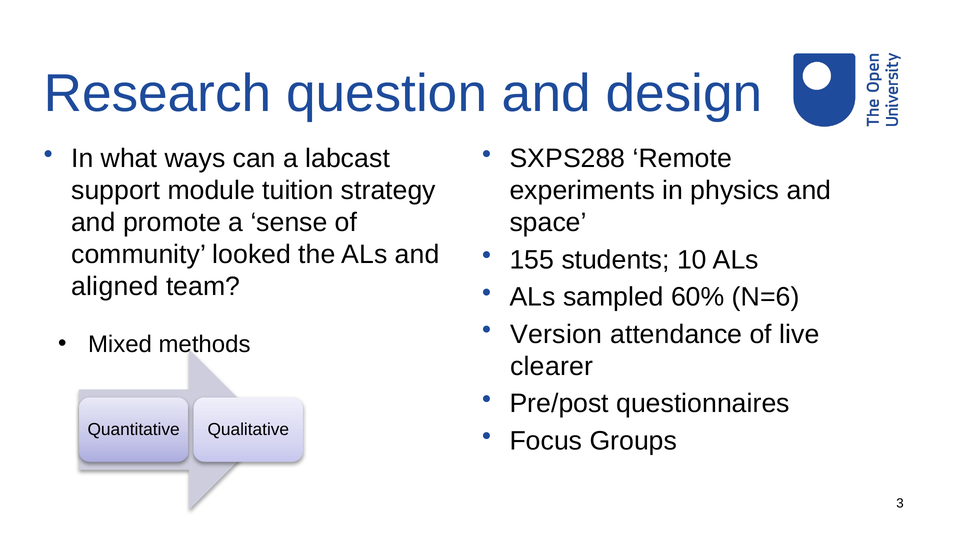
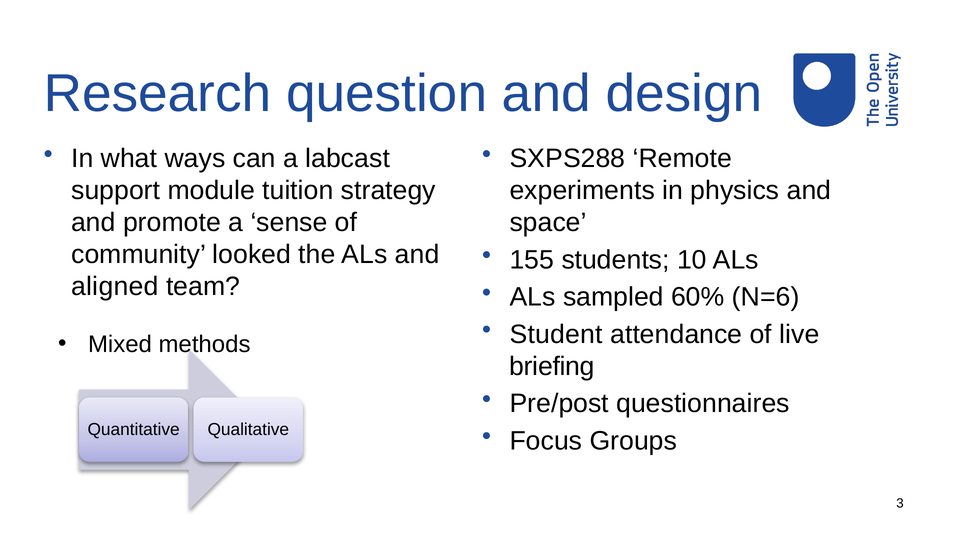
Version: Version -> Student
clearer: clearer -> briefing
